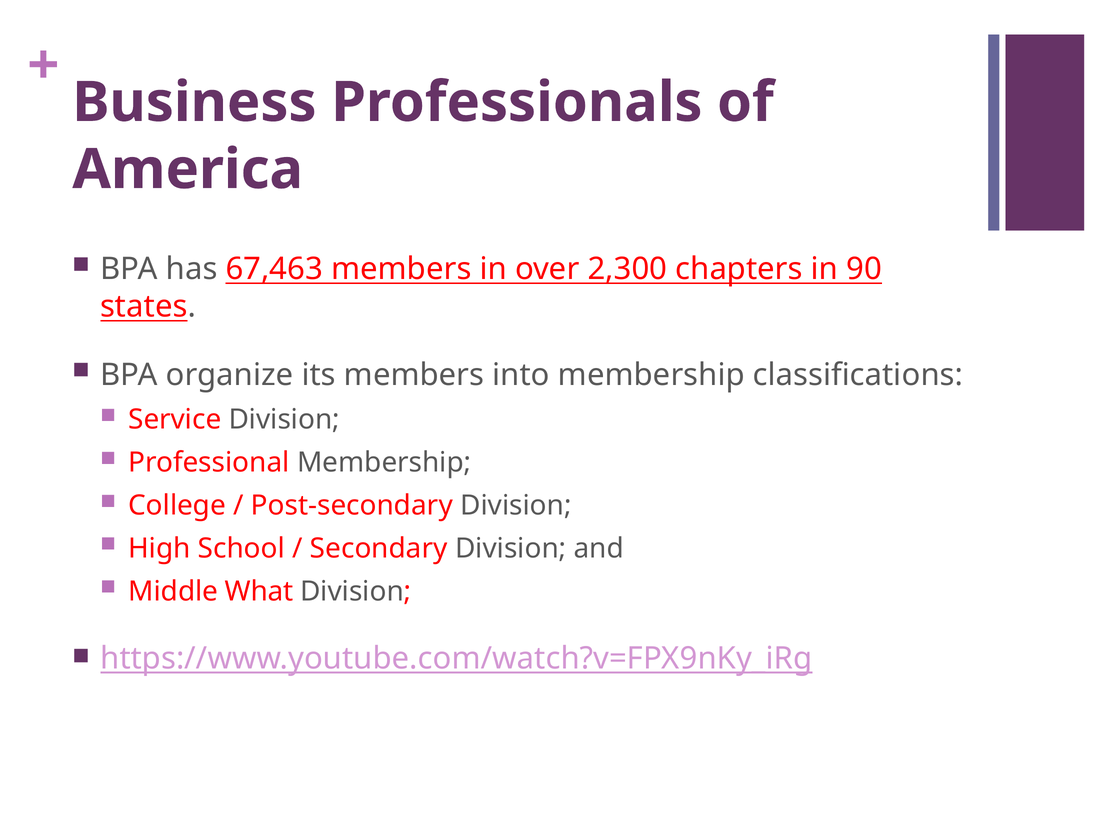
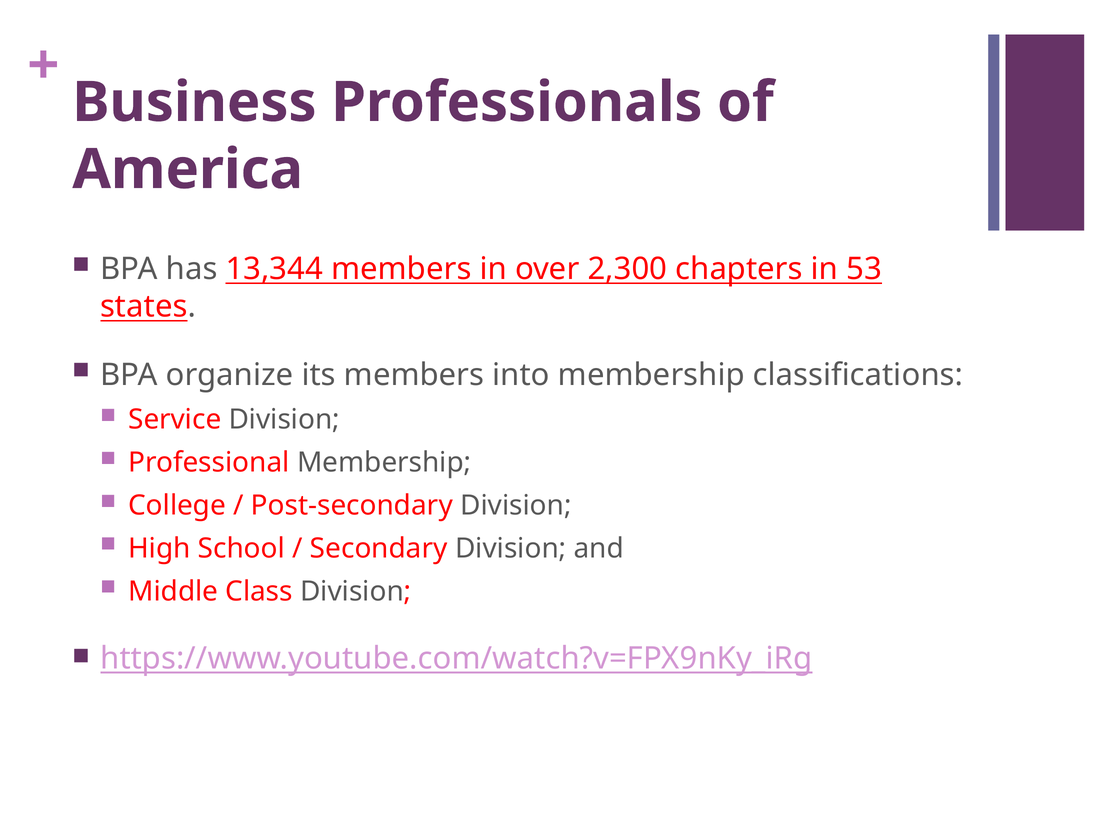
67,463: 67,463 -> 13,344
90: 90 -> 53
What: What -> Class
